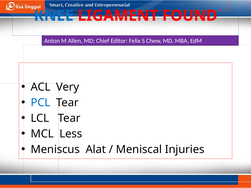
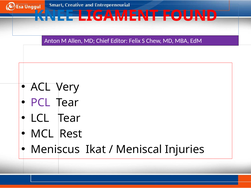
PCL colour: blue -> purple
Less: Less -> Rest
Alat: Alat -> Ikat
